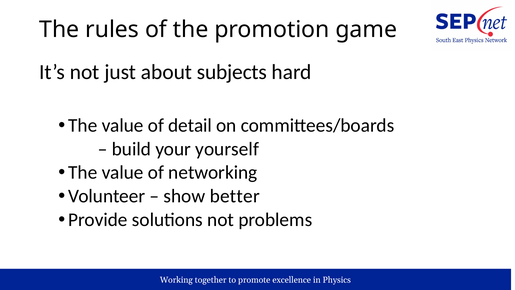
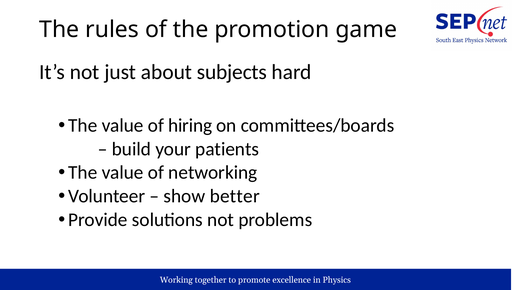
detail: detail -> hiring
yourself: yourself -> patients
